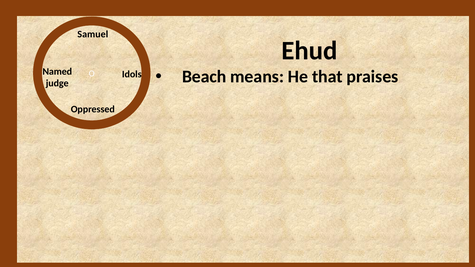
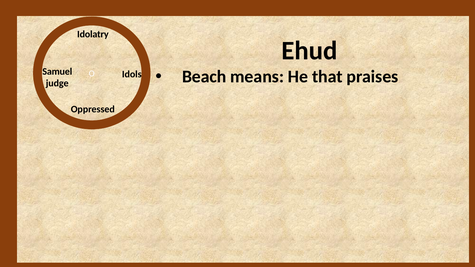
Samuel: Samuel -> Idolatry
Named: Named -> Samuel
